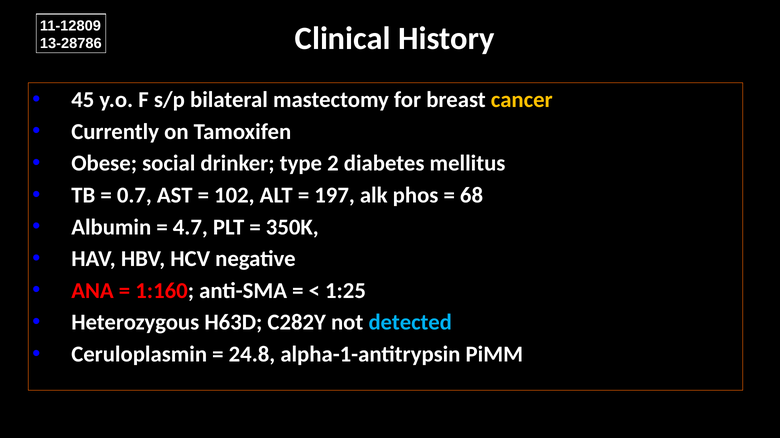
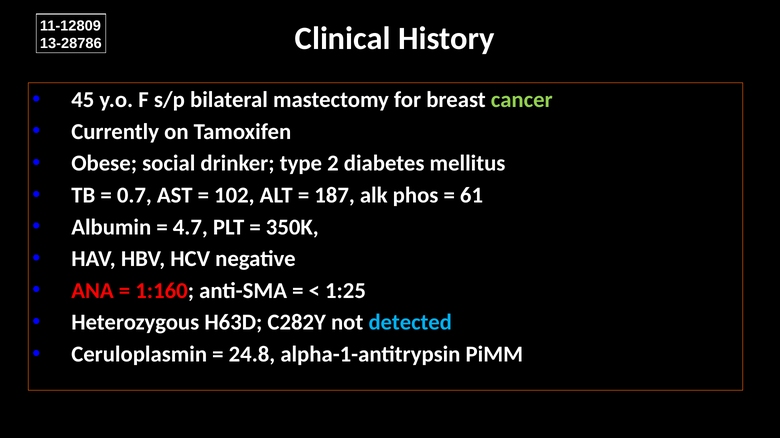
cancer colour: yellow -> light green
197: 197 -> 187
68: 68 -> 61
